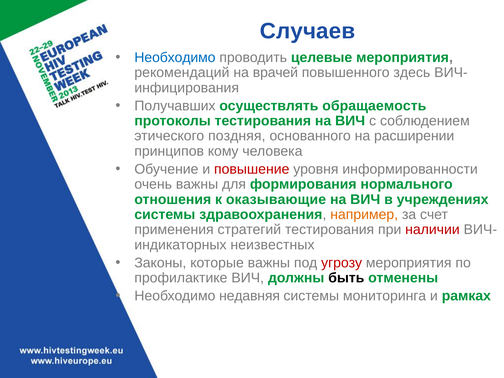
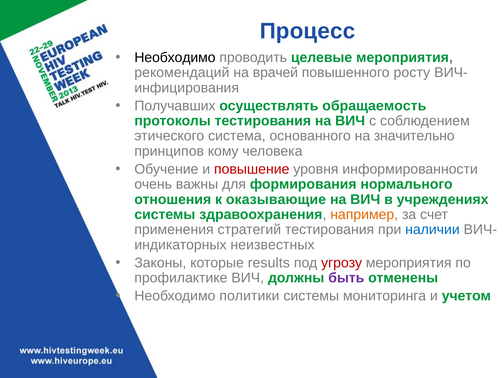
Случаев: Случаев -> Процесс
Необходимо at (175, 58) colour: blue -> black
здесь: здесь -> росту
поздняя: поздняя -> система
расширении: расширении -> значительно
наличии colour: red -> blue
которые важны: важны -> results
быть colour: black -> purple
недавняя: недавняя -> политики
рамках: рамках -> учетом
